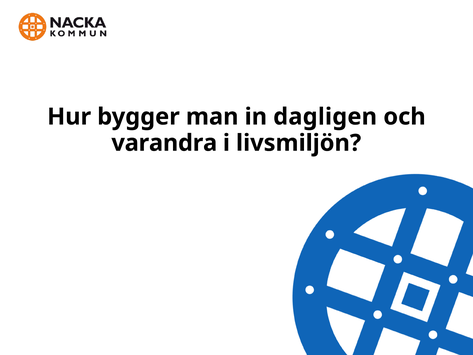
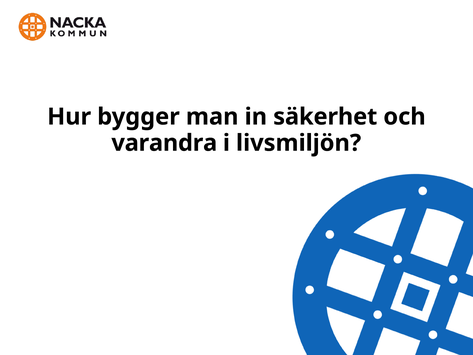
dagligen: dagligen -> säkerhet
